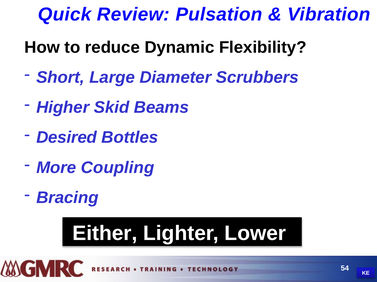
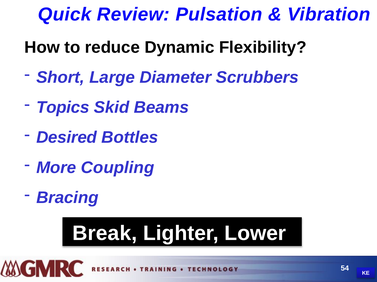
Higher: Higher -> Topics
Either: Either -> Break
